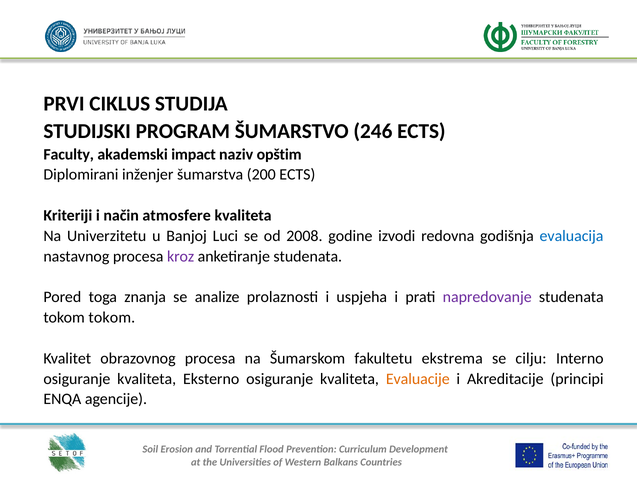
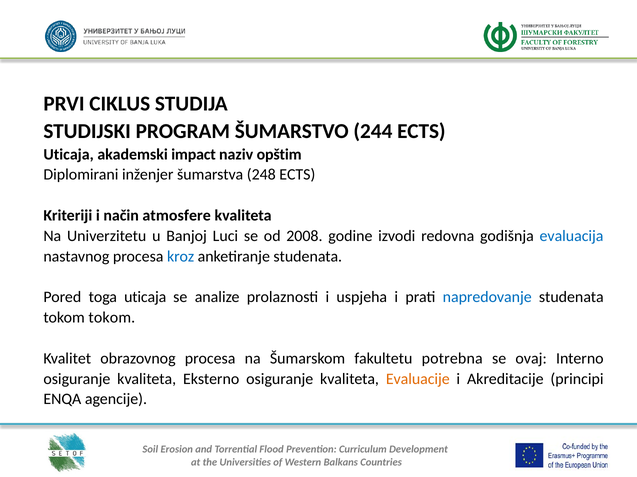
246: 246 -> 244
Faculty at (69, 155): Faculty -> Uticaja
200: 200 -> 248
kroz colour: purple -> blue
toga znanja: znanja -> uticaja
napredovanje colour: purple -> blue
ekstrema: ekstrema -> potrebna
cilju: cilju -> ovaj
